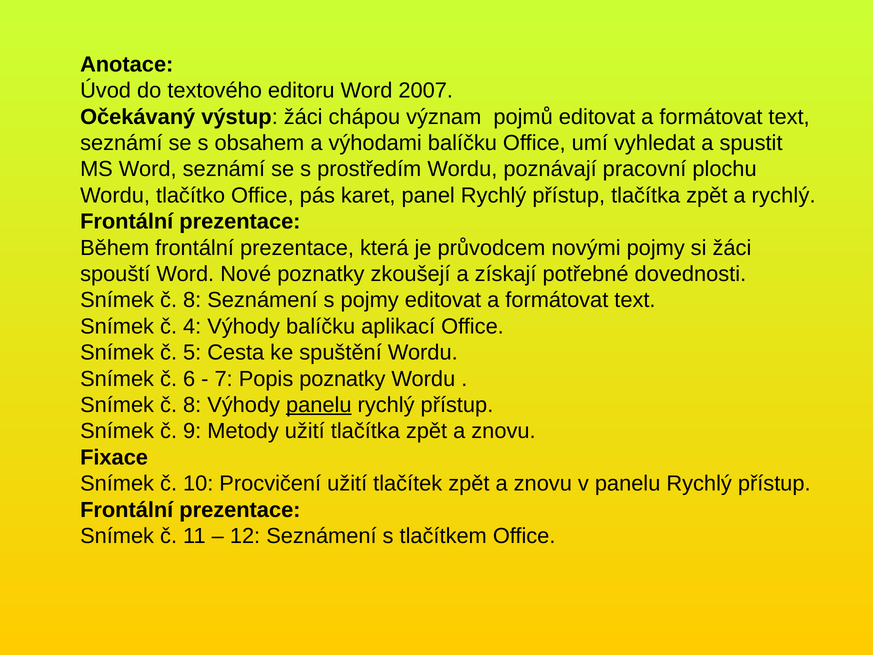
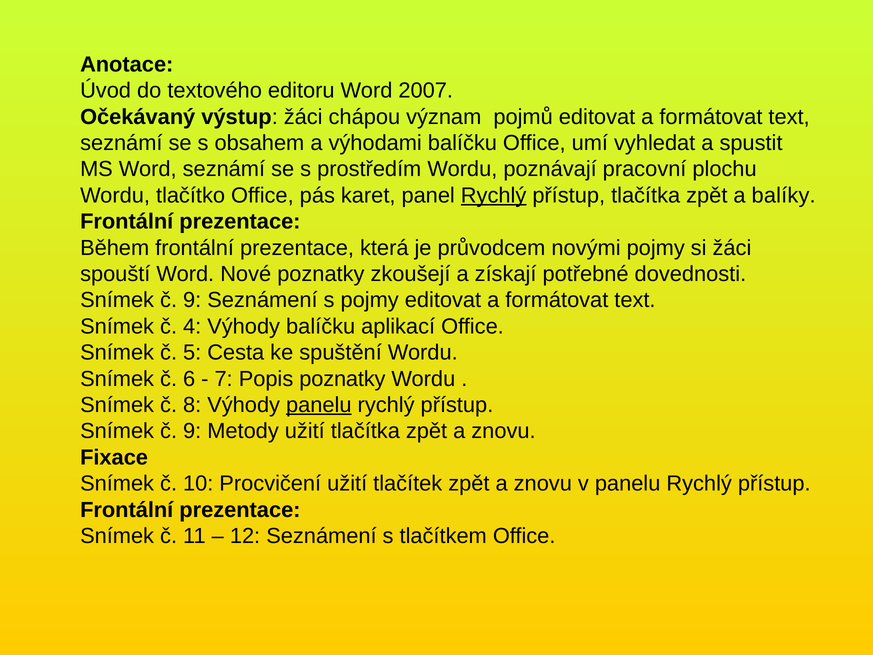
Rychlý at (494, 195) underline: none -> present
a rychlý: rychlý -> balíky
8 at (192, 300): 8 -> 9
